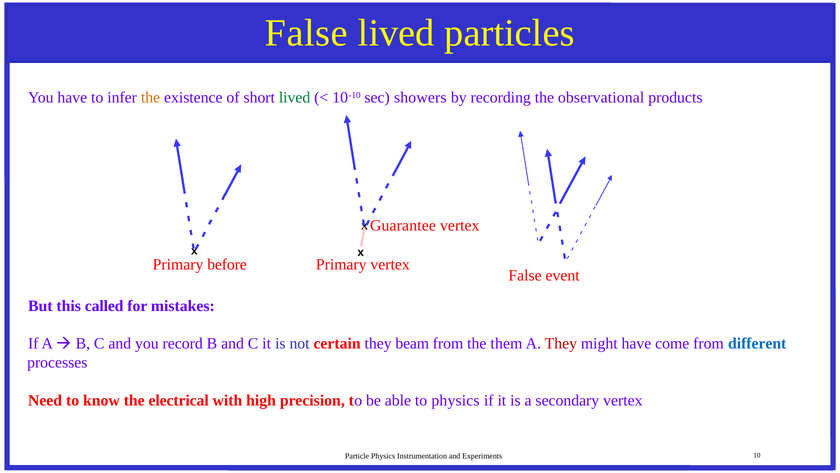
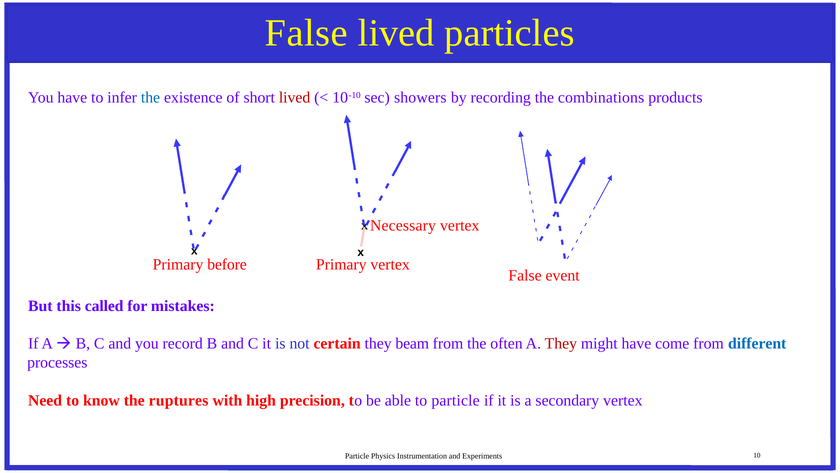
the at (150, 98) colour: orange -> blue
lived at (295, 98) colour: green -> red
observational: observational -> combinations
Guarantee: Guarantee -> Necessary
them: them -> often
electrical: electrical -> ruptures
to physics: physics -> particle
